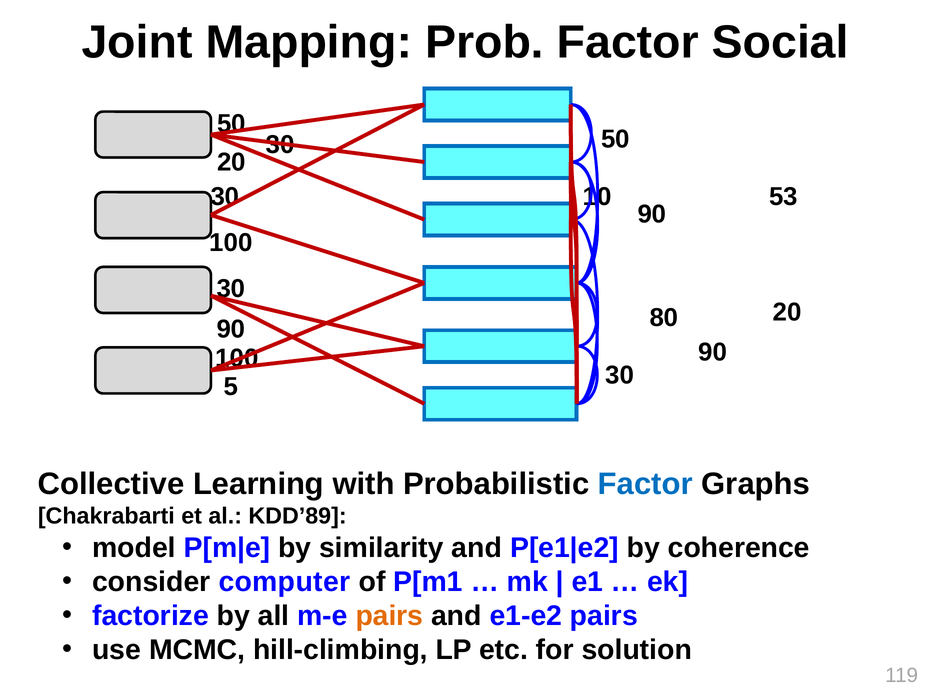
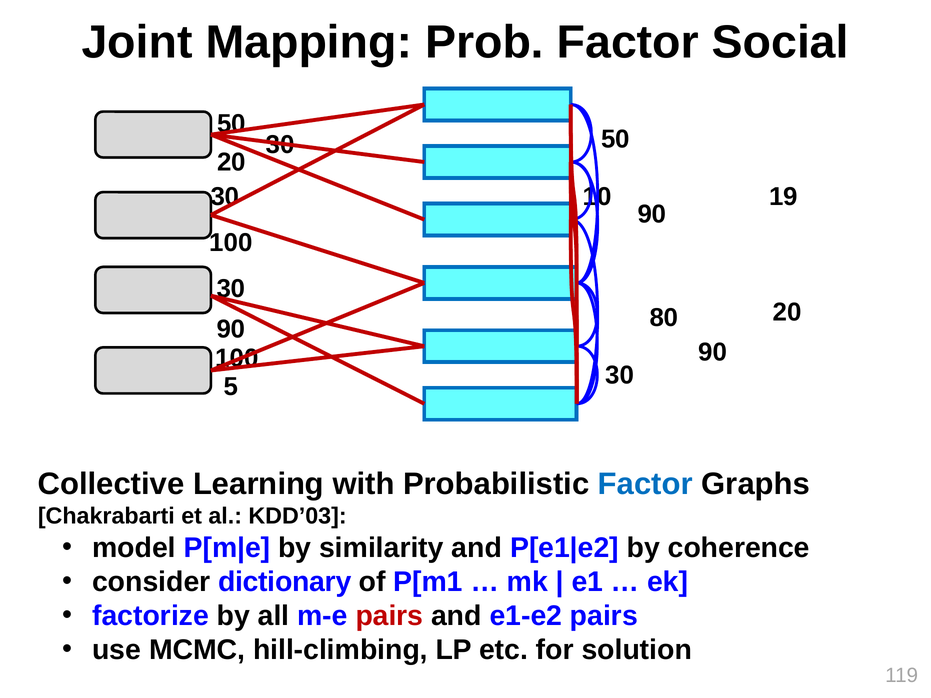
53: 53 -> 19
KDD’89: KDD’89 -> KDD’03
computer: computer -> dictionary
pairs at (389, 616) colour: orange -> red
